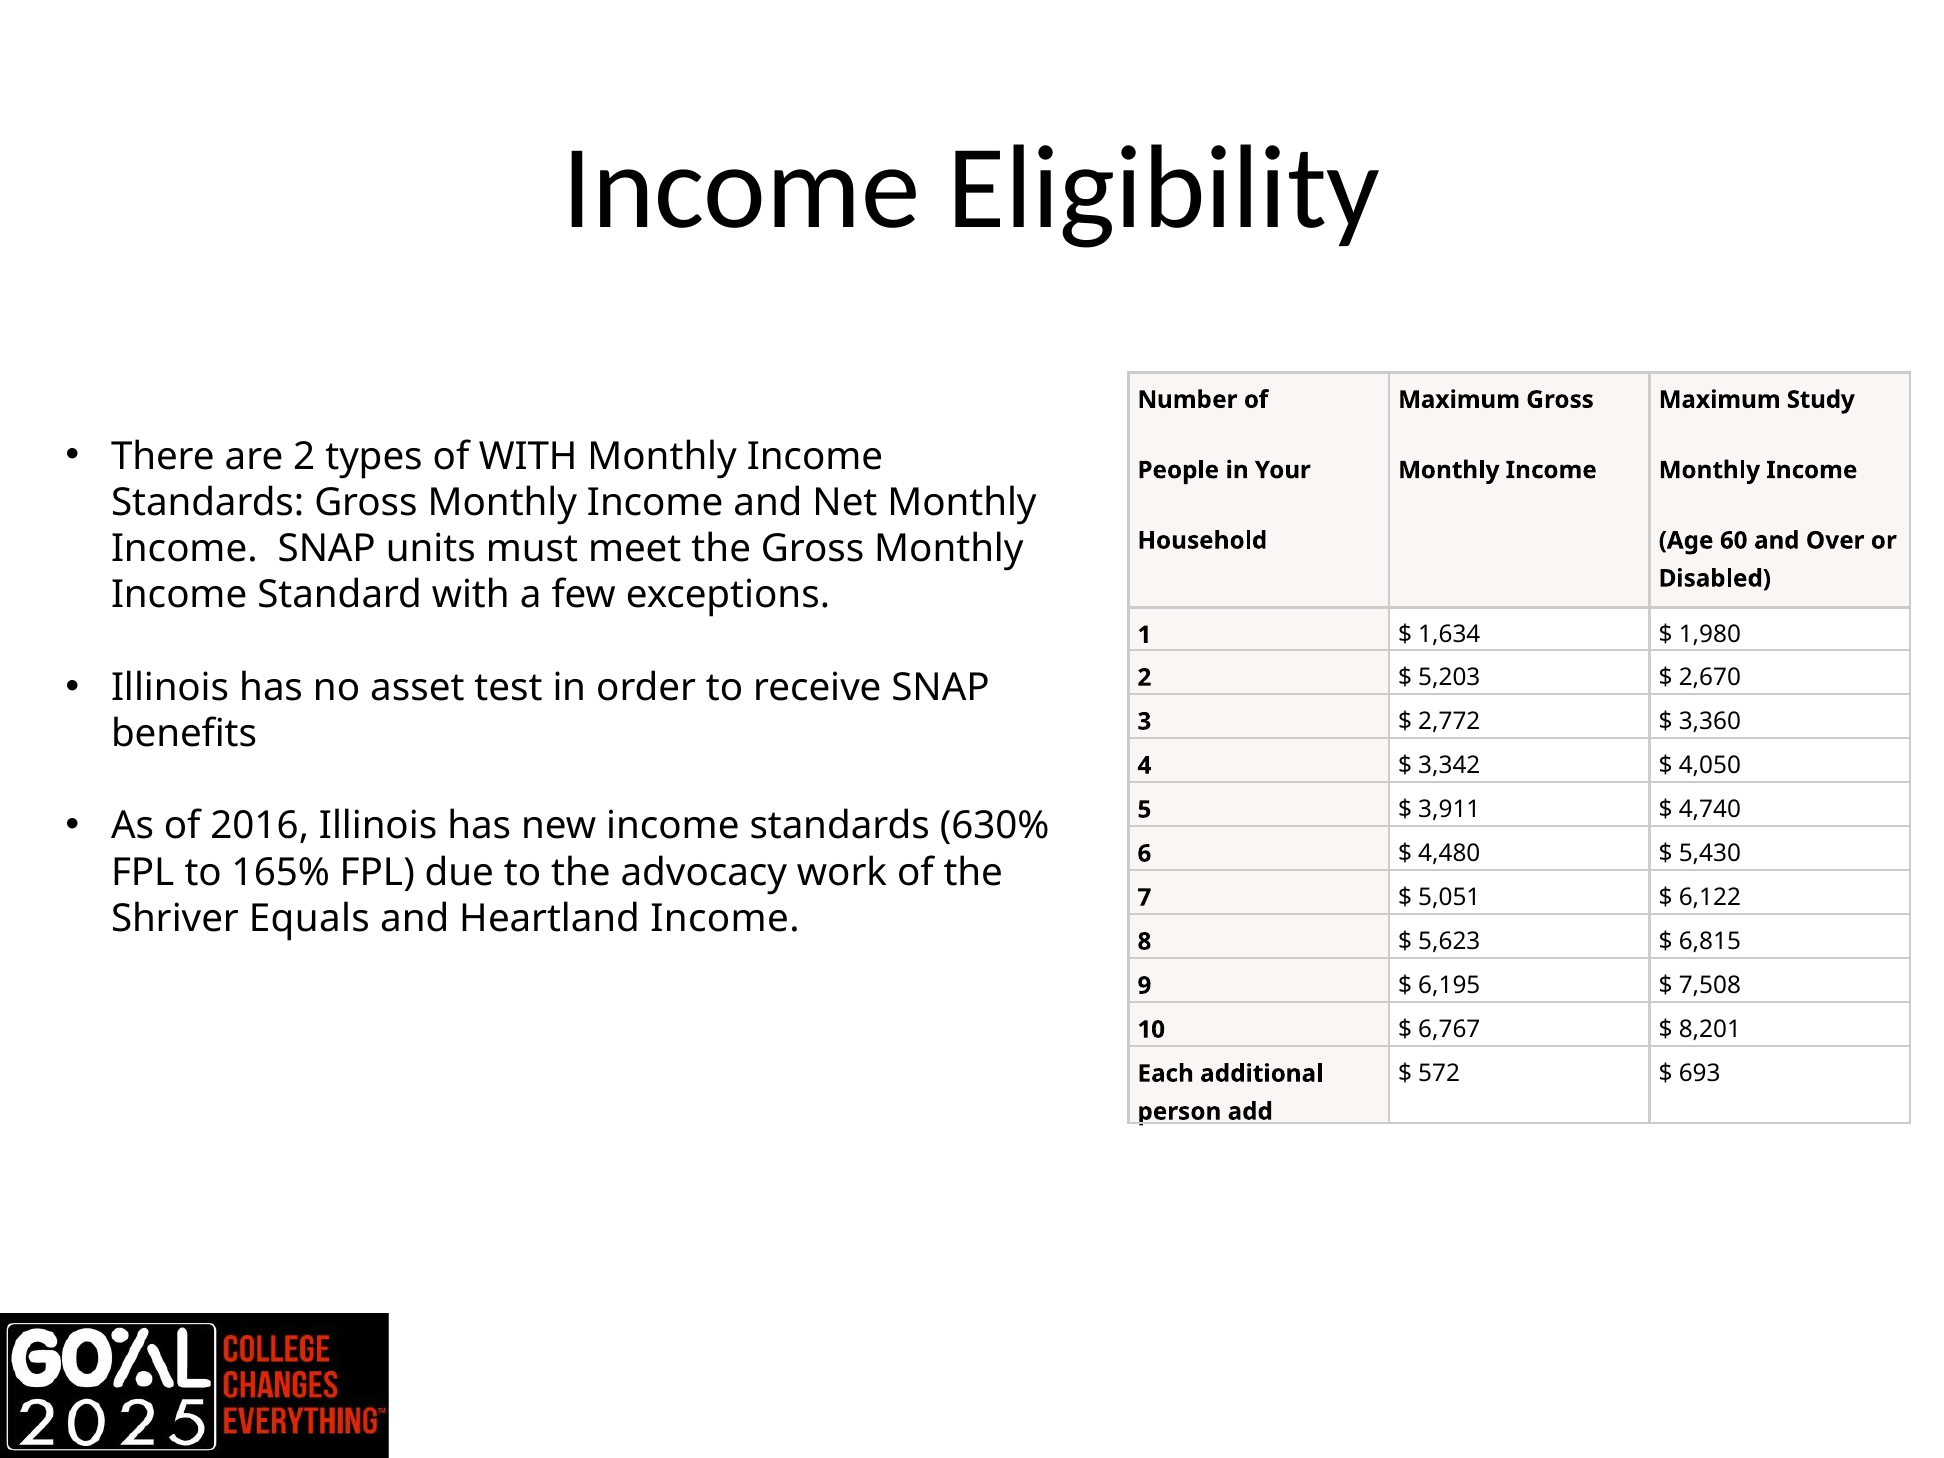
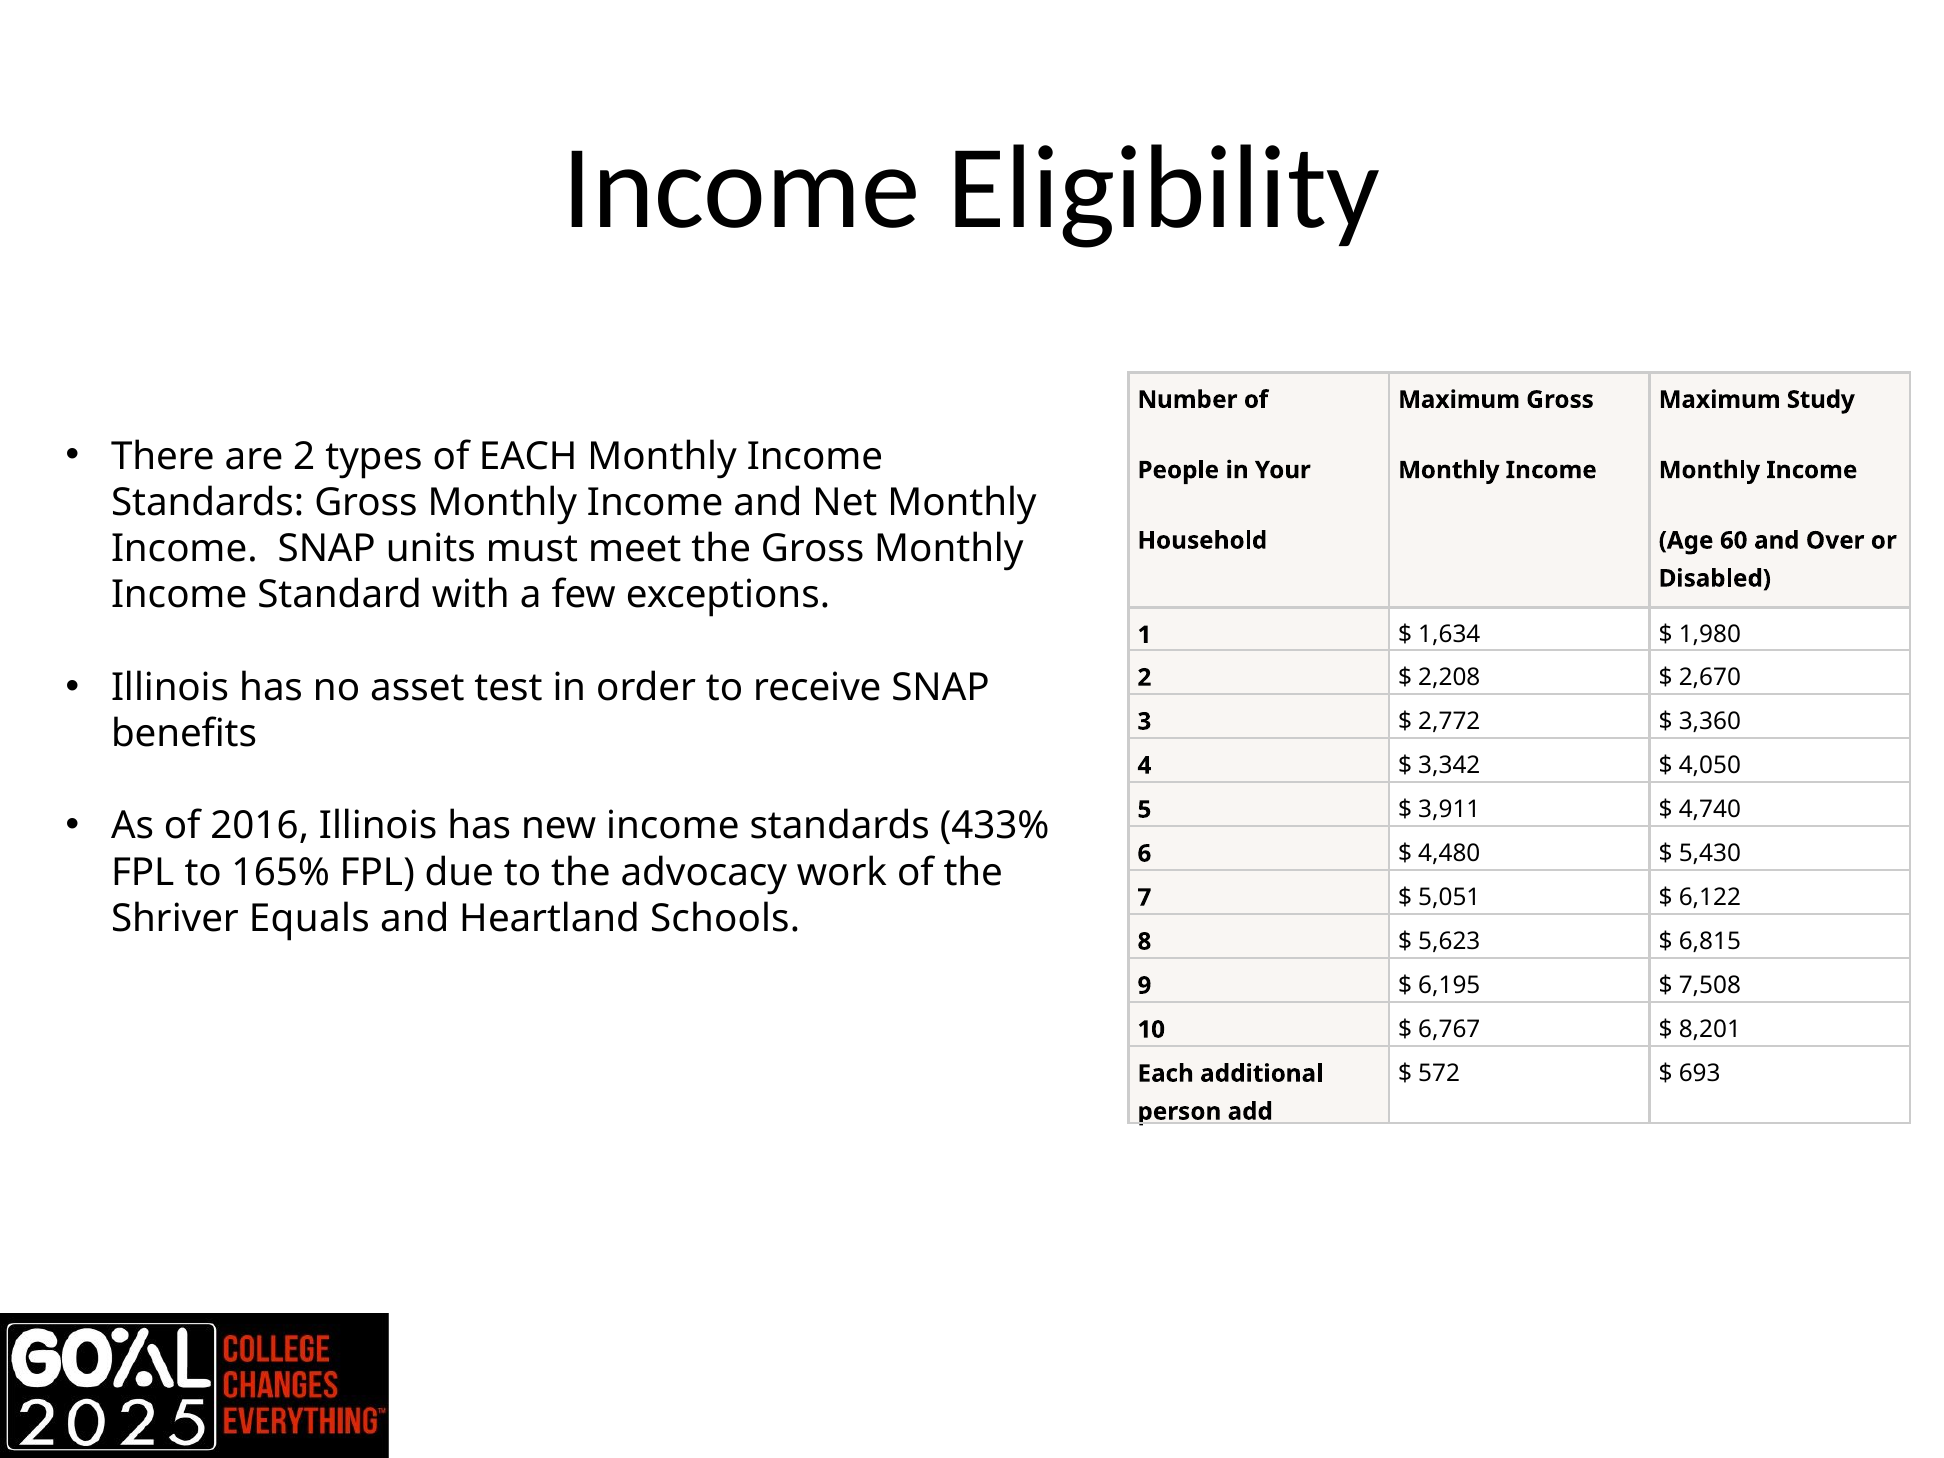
of WITH: WITH -> EACH
5,203: 5,203 -> 2,208
630%: 630% -> 433%
Heartland Income: Income -> Schools
